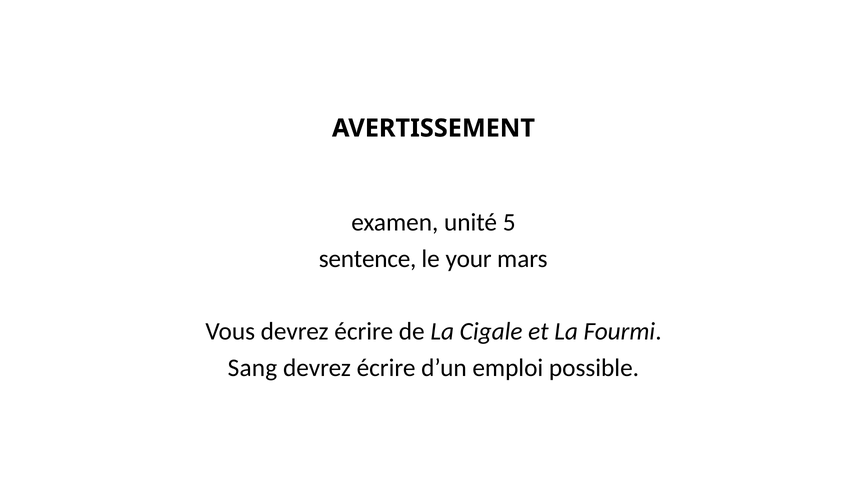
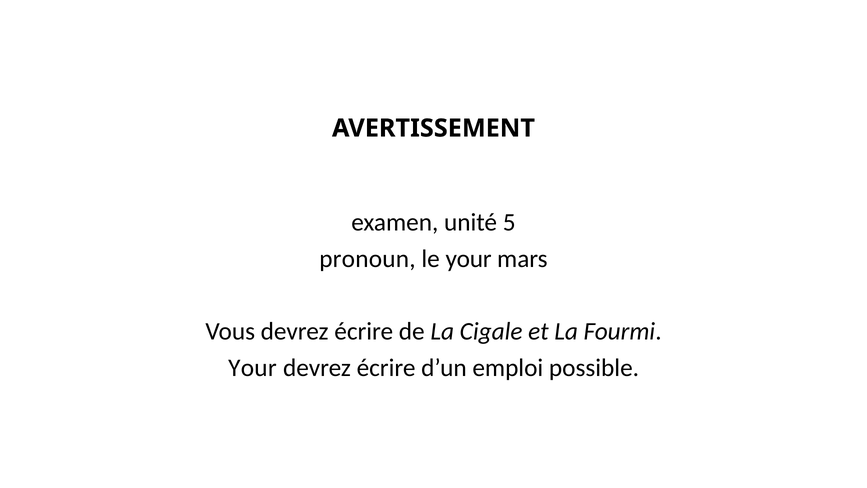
sentence: sentence -> pronoun
Sang at (252, 368): Sang -> Your
